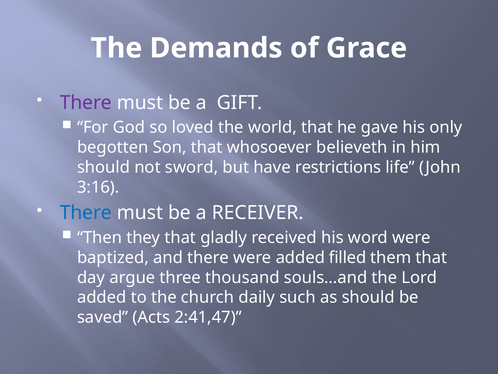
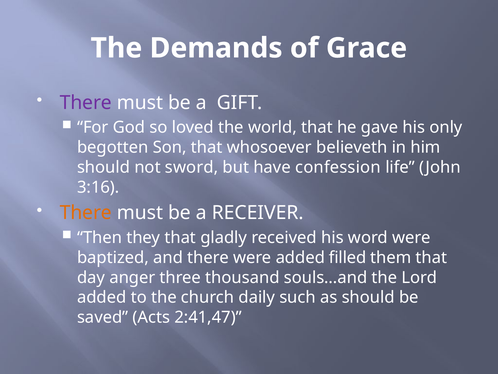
restrictions: restrictions -> confession
There at (86, 213) colour: blue -> orange
argue: argue -> anger
